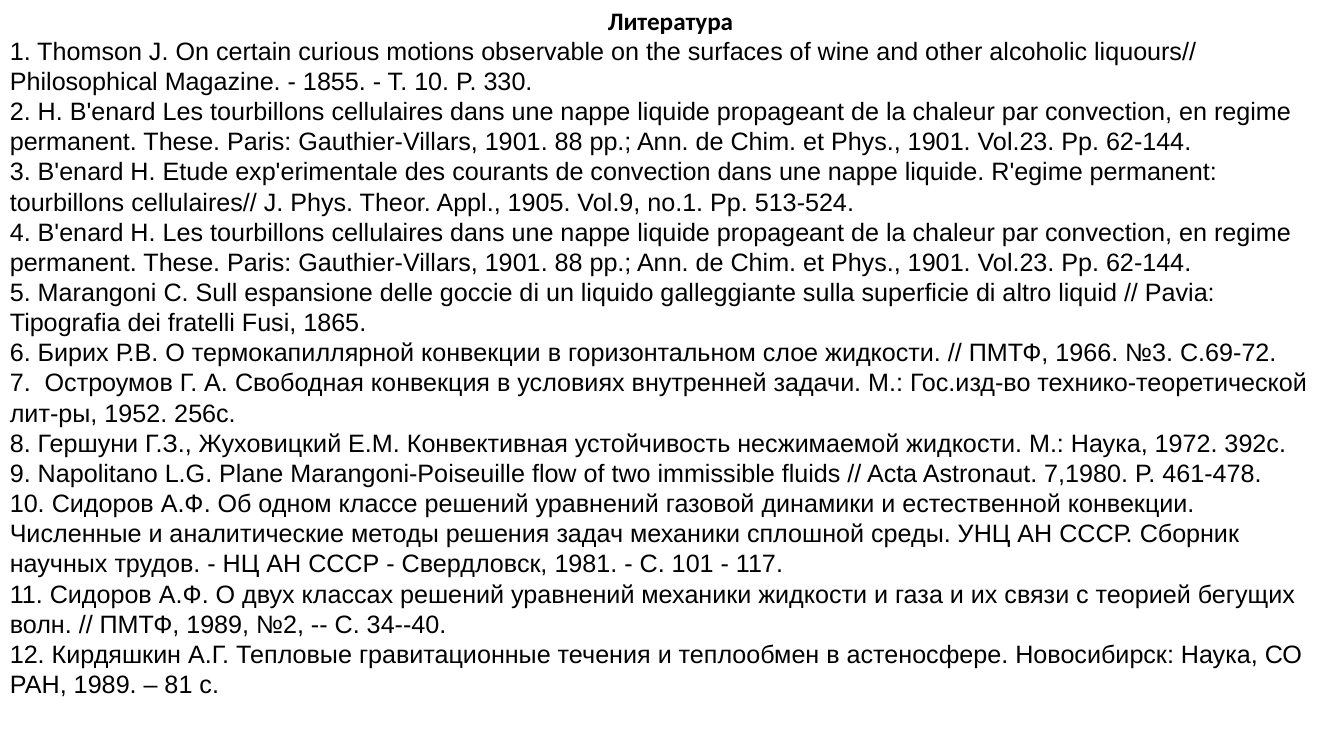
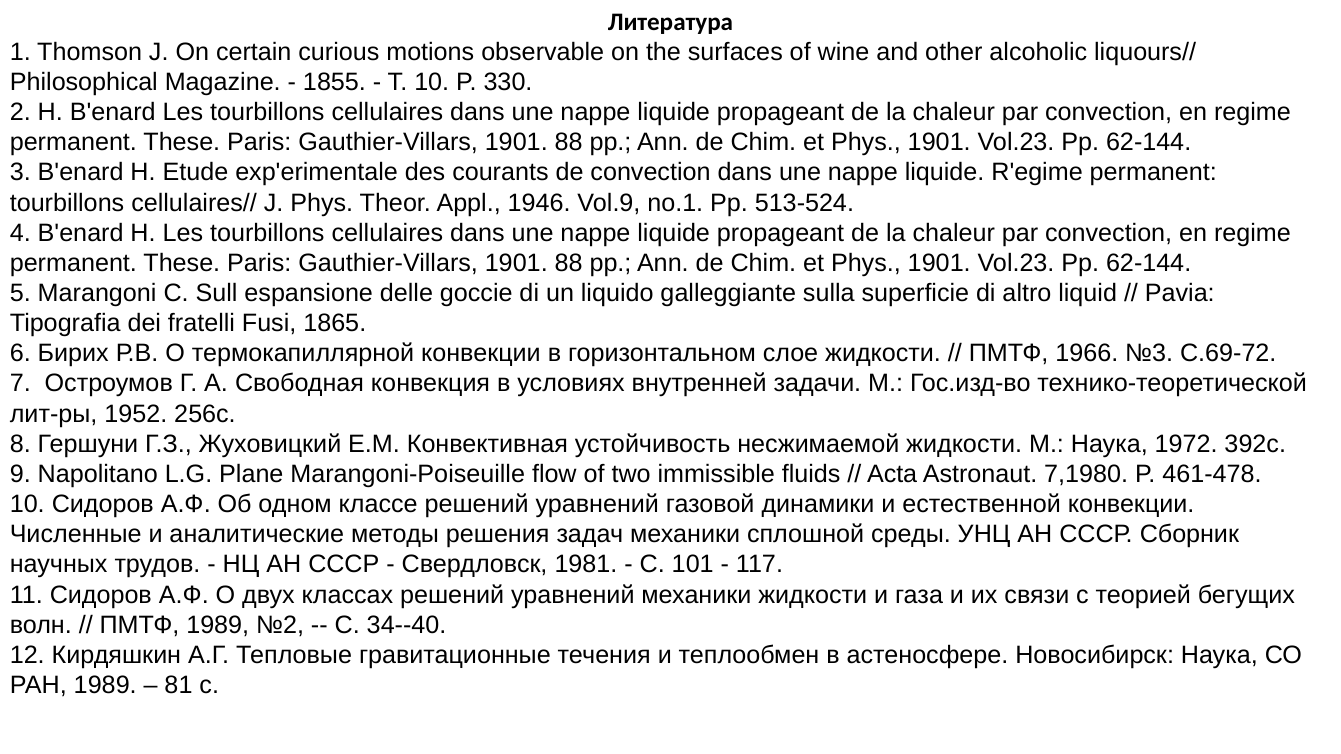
1905: 1905 -> 1946
